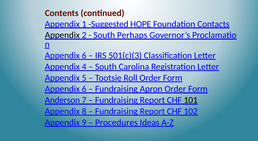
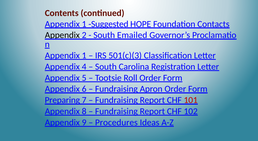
Perhaps: Perhaps -> Emailed
6 at (84, 55): 6 -> 1
Anderson: Anderson -> Preparing
101 colour: black -> red
